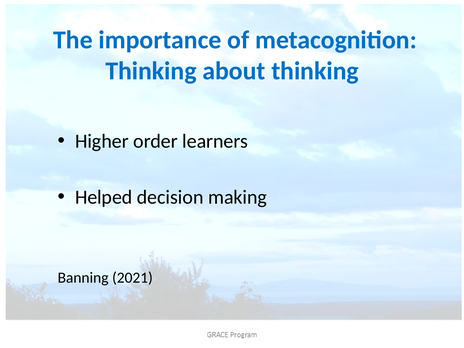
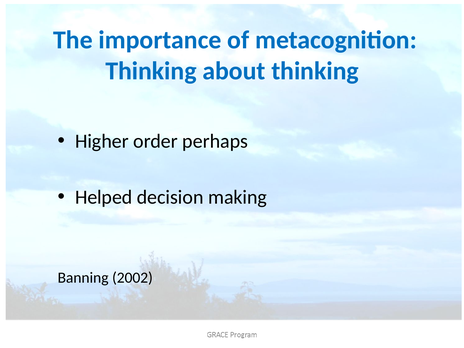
learners: learners -> perhaps
2021: 2021 -> 2002
